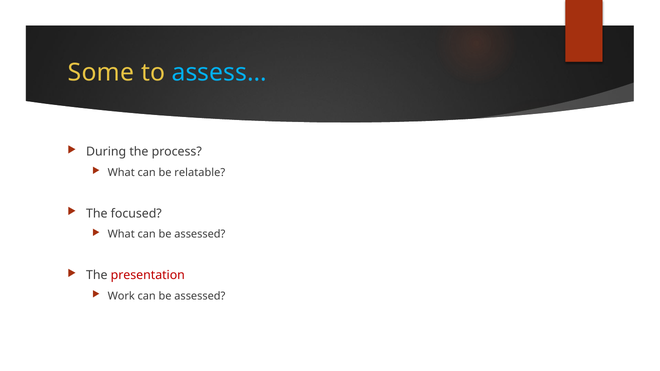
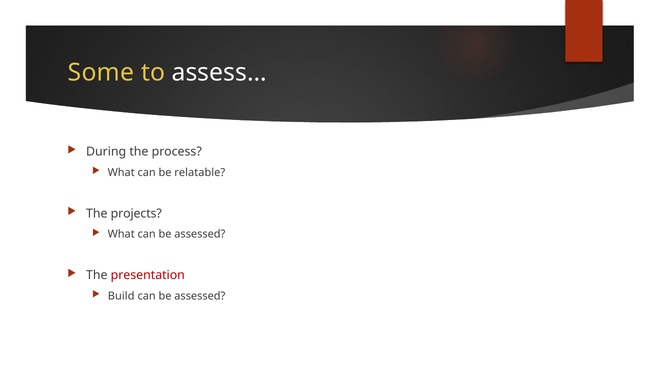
assess… colour: light blue -> white
focused: focused -> projects
Work: Work -> Build
